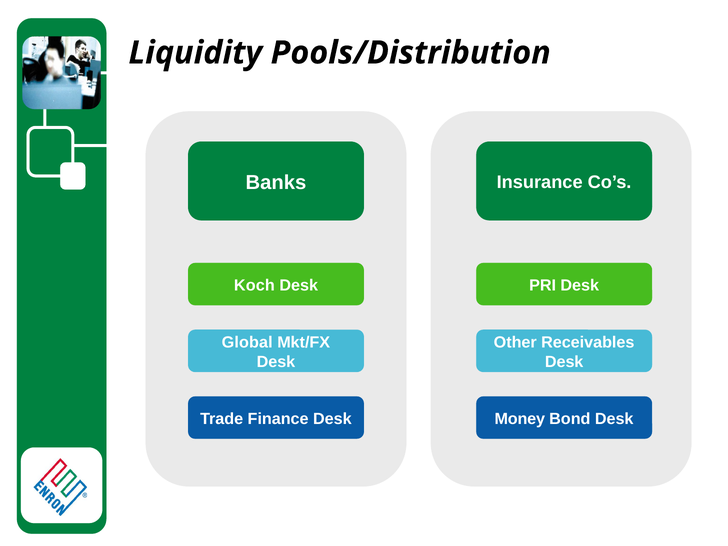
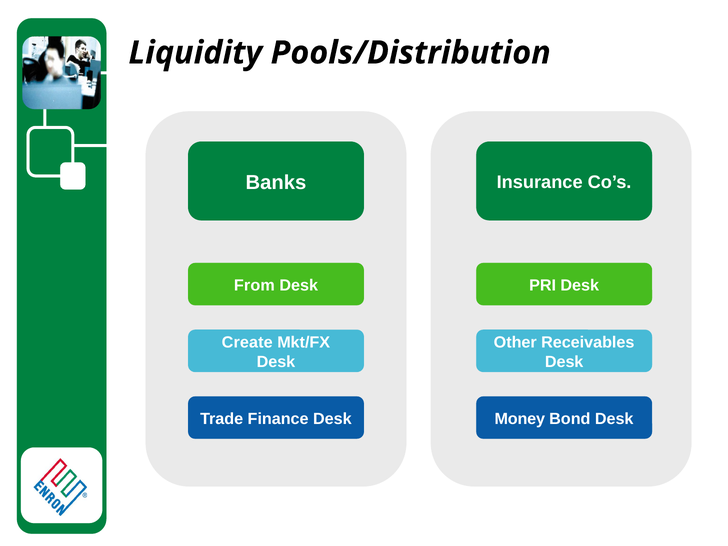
Koch: Koch -> From
Global: Global -> Create
